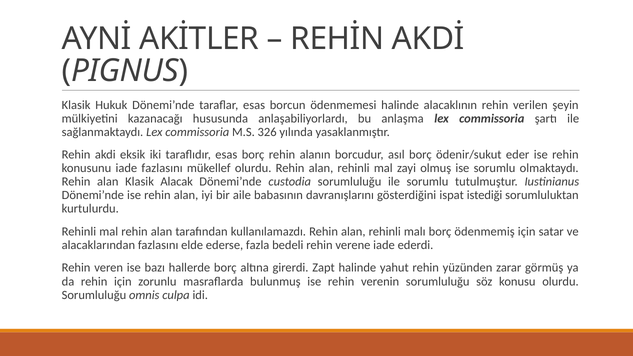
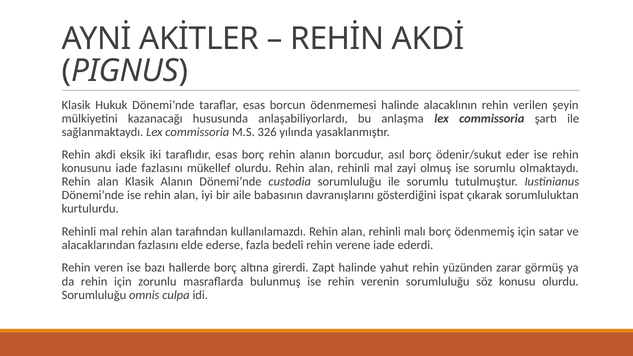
Klasik Alacak: Alacak -> Alanın
istediği: istediği -> çıkarak
